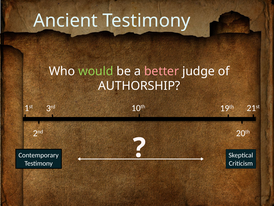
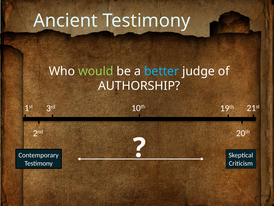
better colour: pink -> light blue
